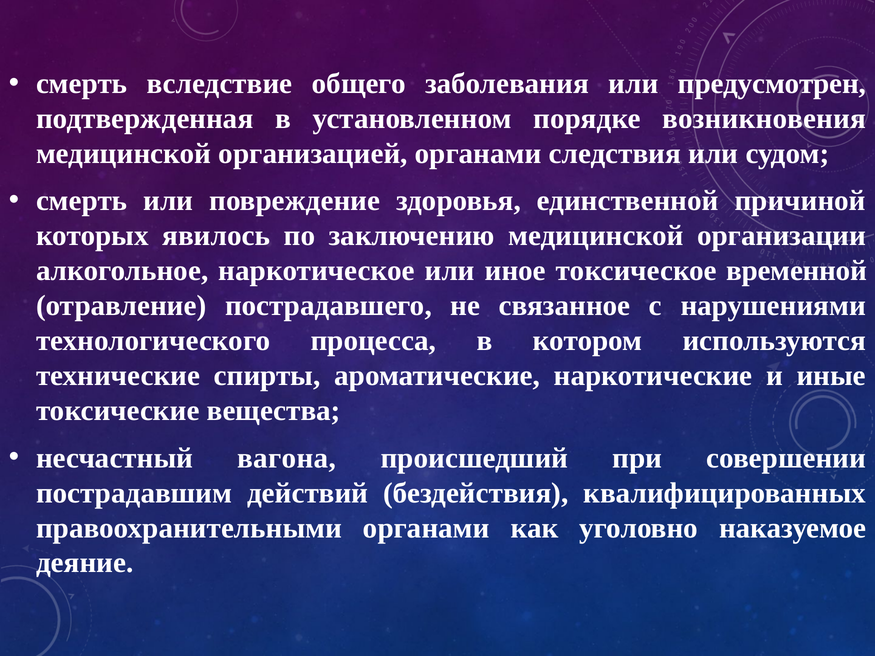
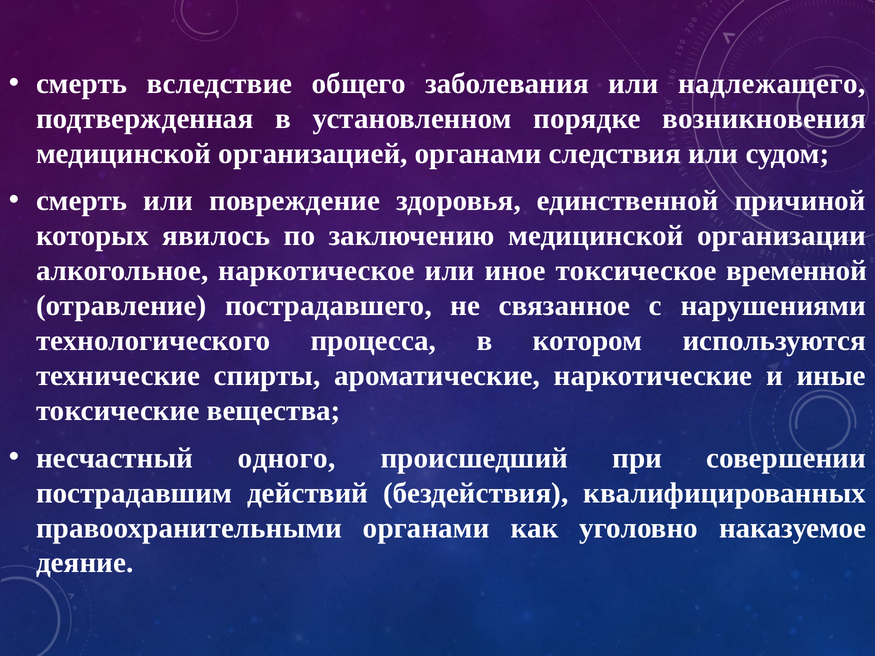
предусмотрен: предусмотрен -> надлежащего
вагона: вагона -> одного
